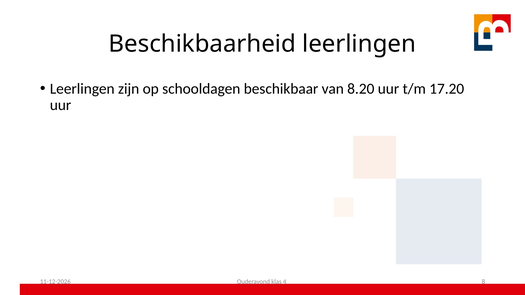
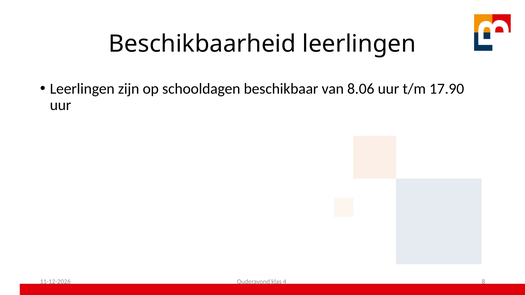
8.20: 8.20 -> 8.06
17.20: 17.20 -> 17.90
